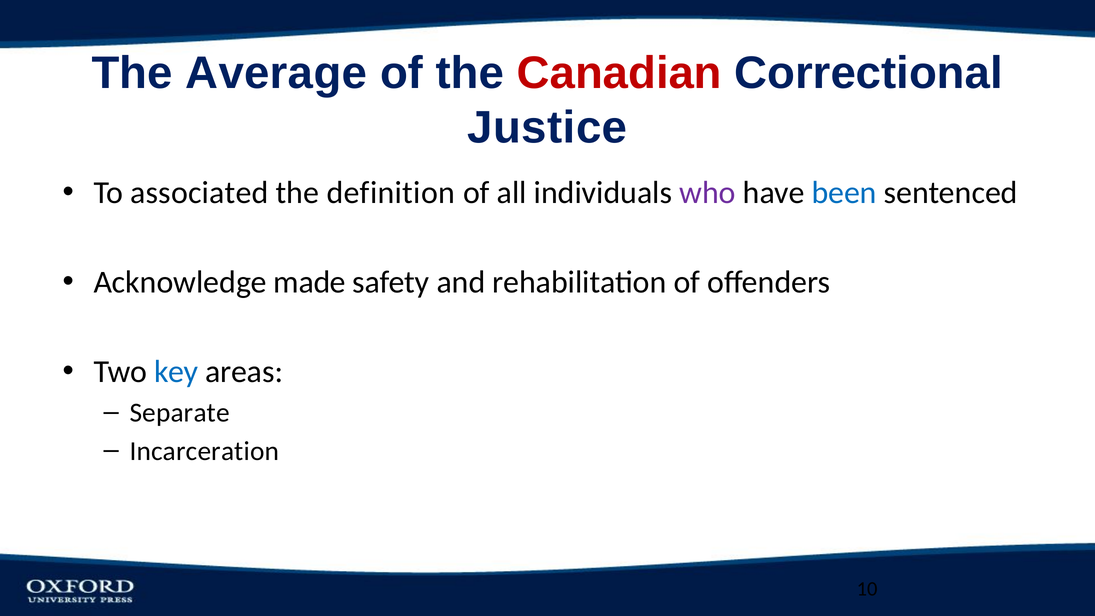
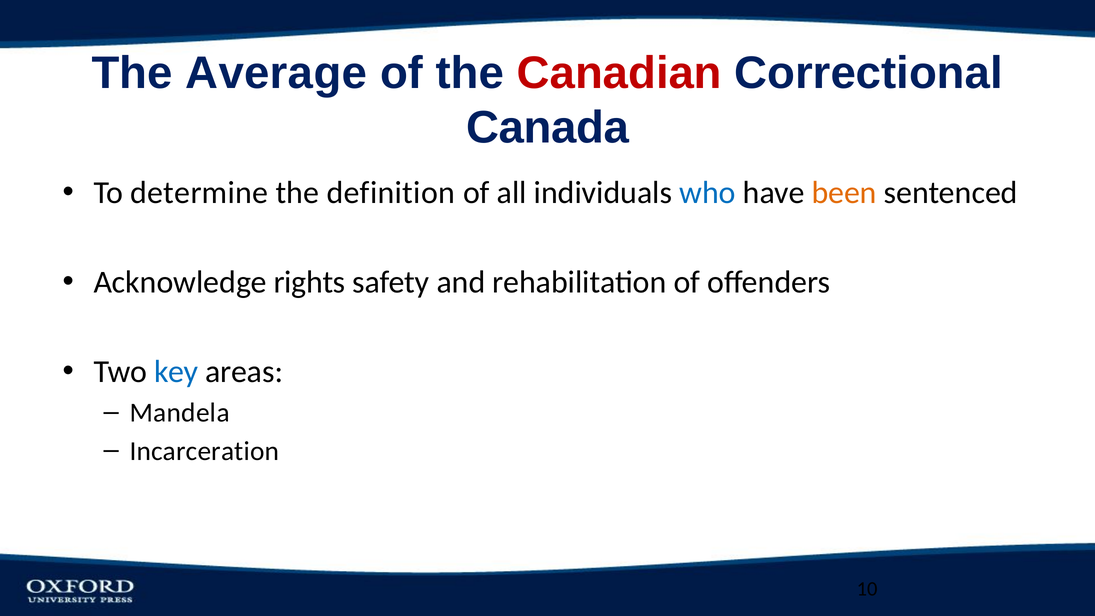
Justice: Justice -> Canada
associated: associated -> determine
who colour: purple -> blue
been colour: blue -> orange
made: made -> rights
Separate: Separate -> Mandela
